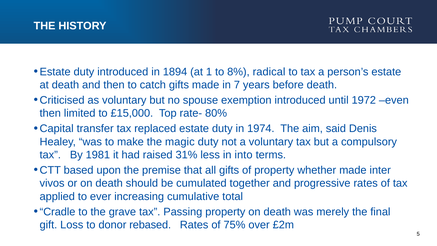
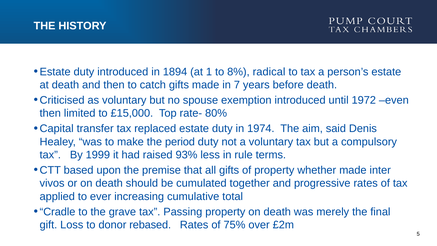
magic: magic -> period
1981: 1981 -> 1999
31%: 31% -> 93%
into: into -> rule
